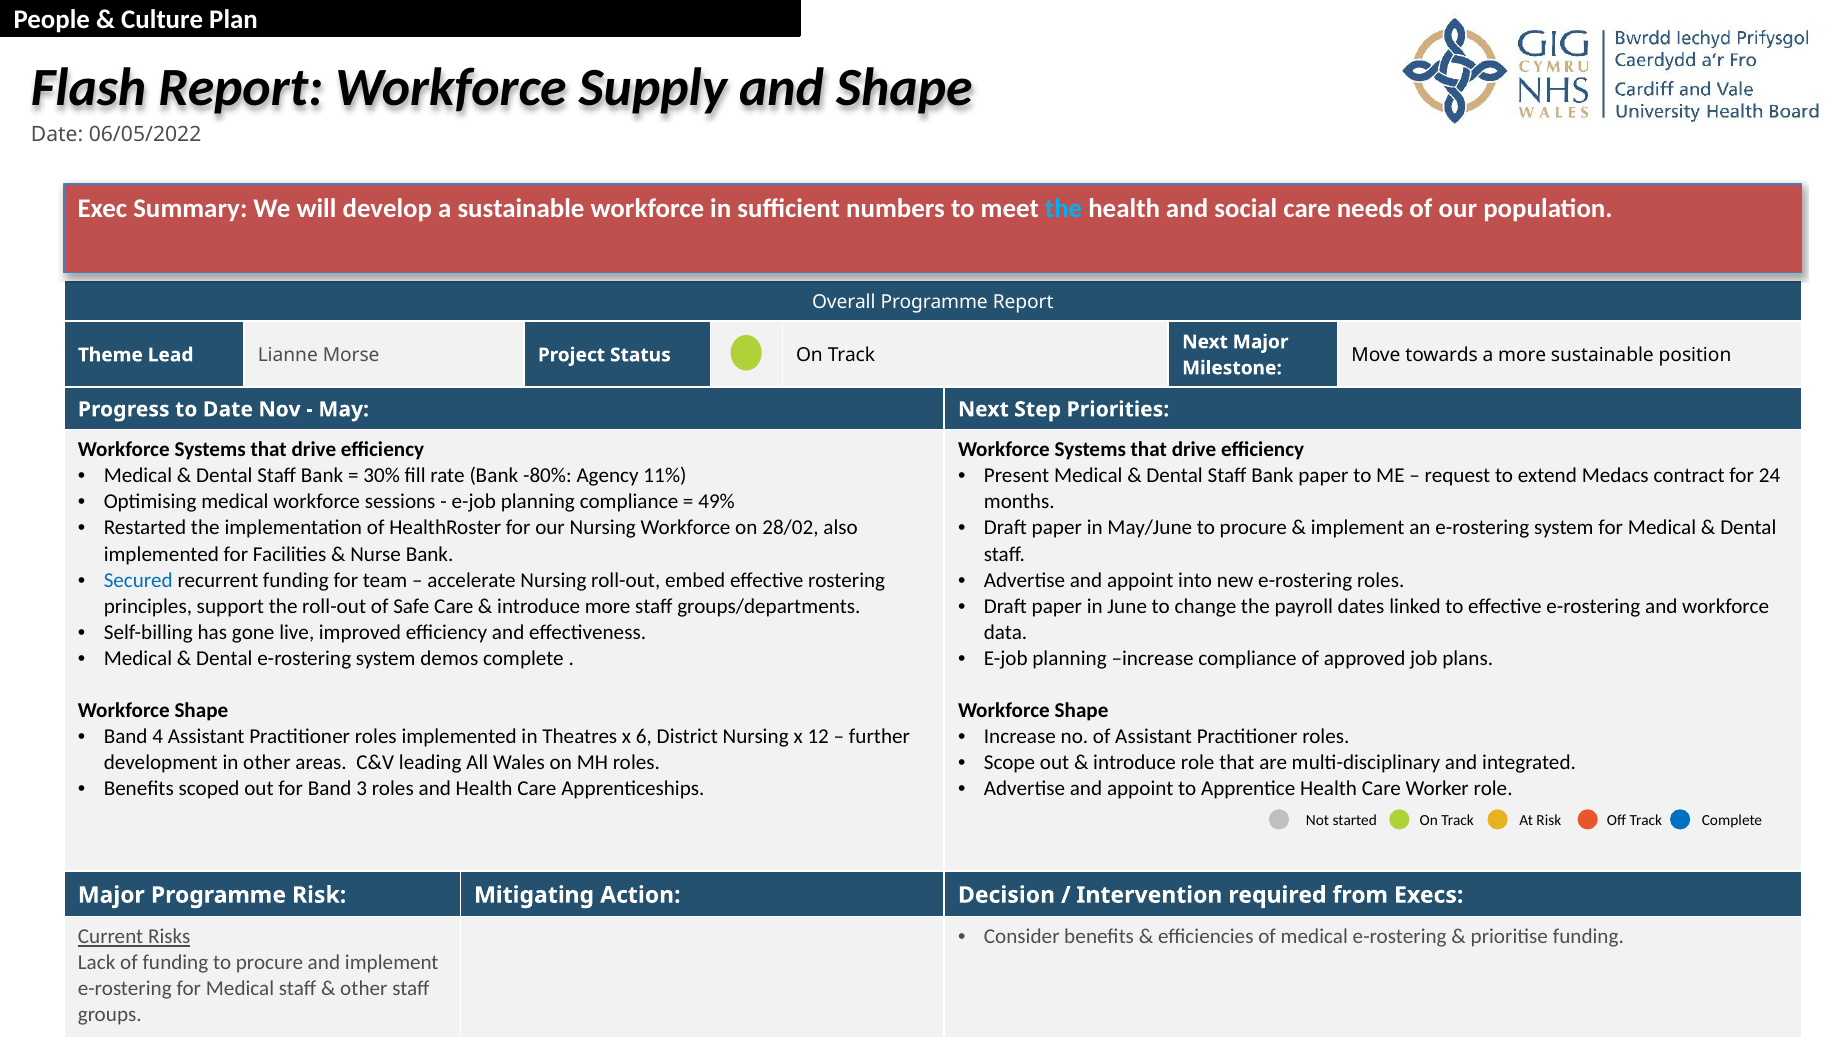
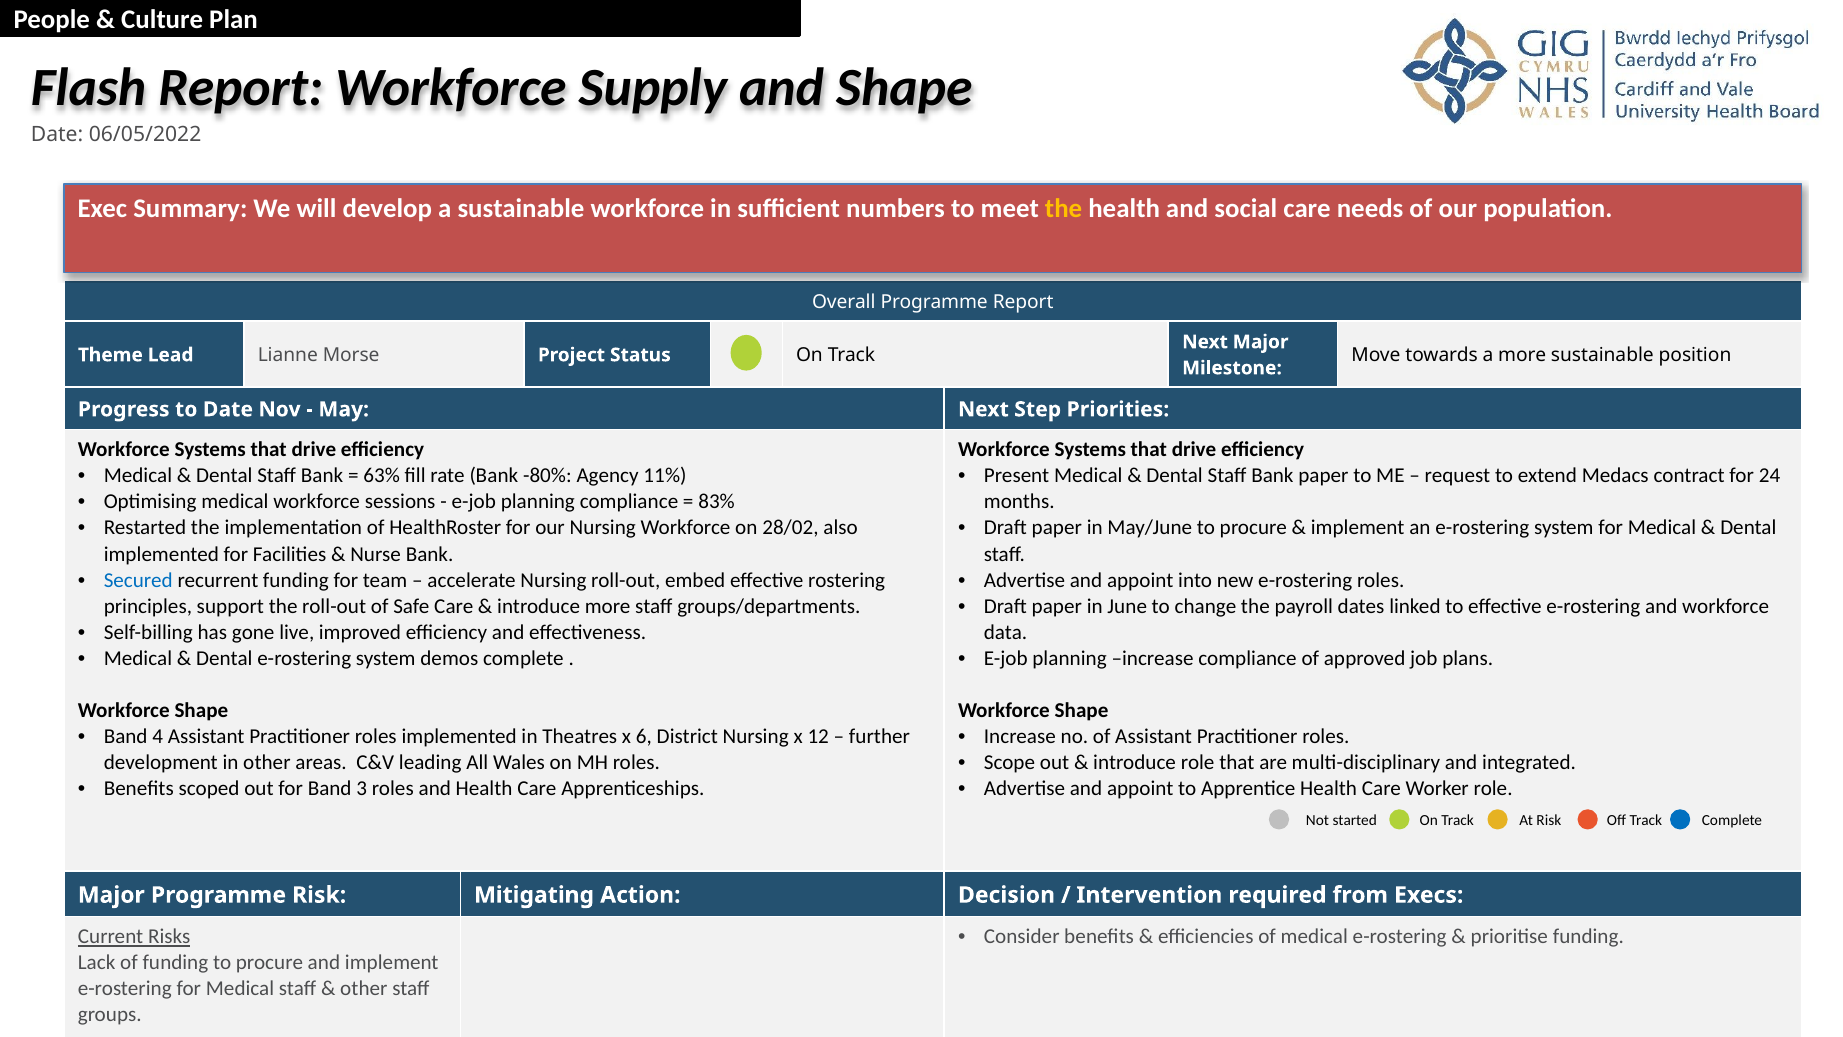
the at (1064, 209) colour: light blue -> yellow
30%: 30% -> 63%
49%: 49% -> 83%
